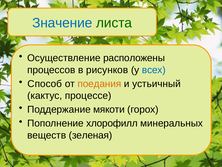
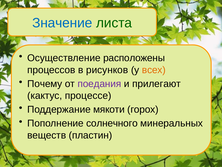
всех colour: blue -> orange
Способ: Способ -> Почему
поедания colour: orange -> purple
устьичный: устьичный -> прилегают
хлорофилл: хлорофилл -> солнечного
зеленая: зеленая -> пластин
